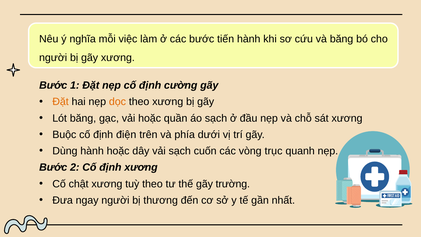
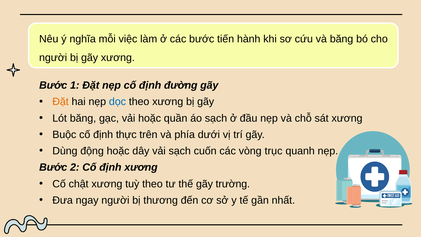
cường: cường -> đường
dọc colour: orange -> blue
điện: điện -> thực
Dùng hành: hành -> động
